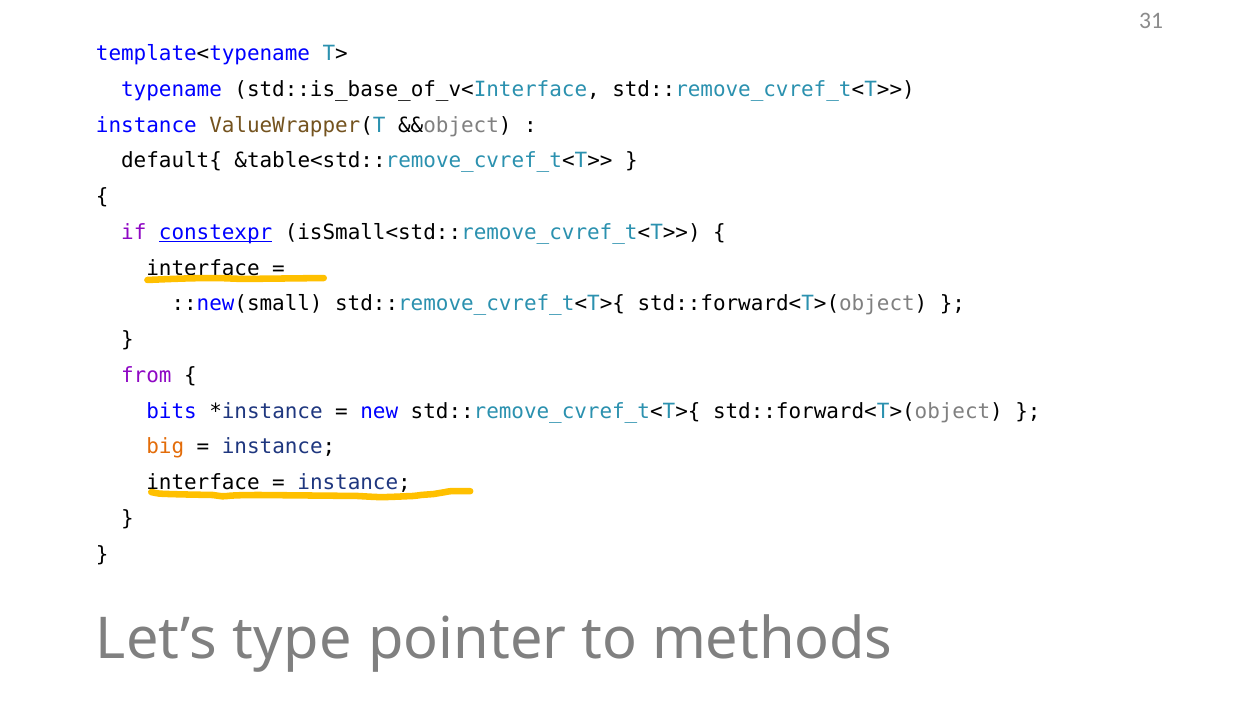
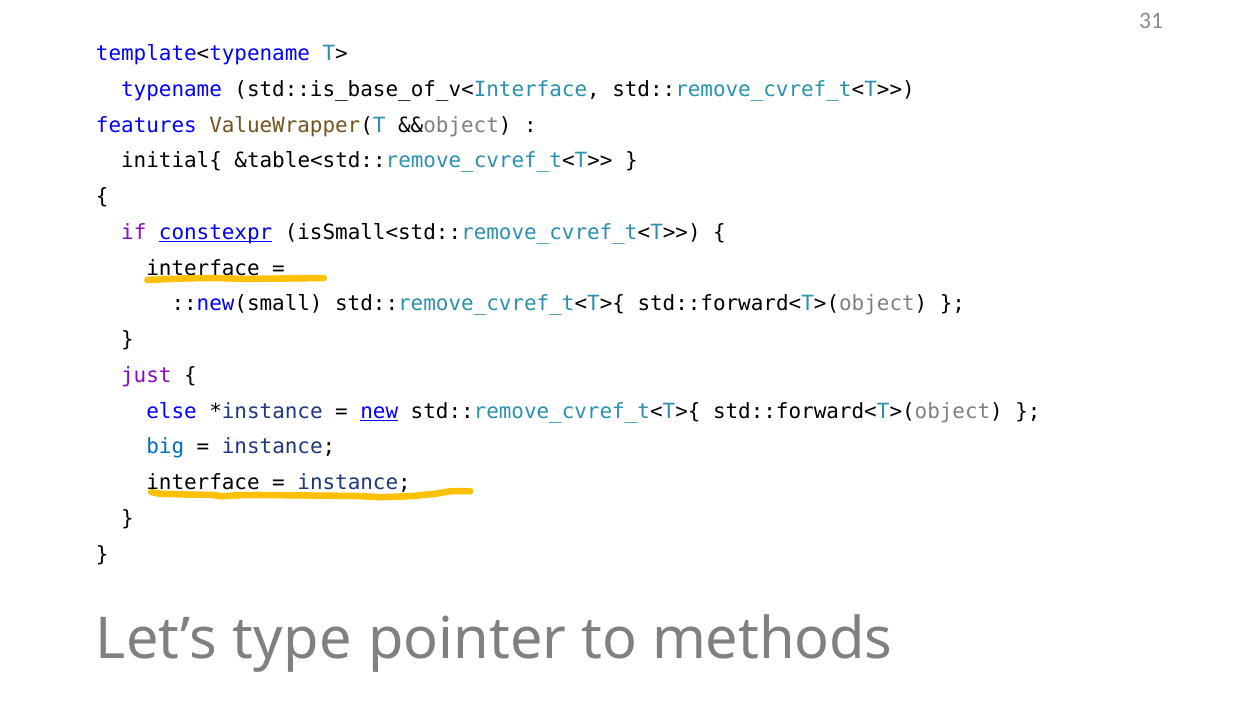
instance at (146, 125): instance -> features
default{: default{ -> initial{
from: from -> just
bits: bits -> else
new underline: none -> present
big colour: orange -> blue
